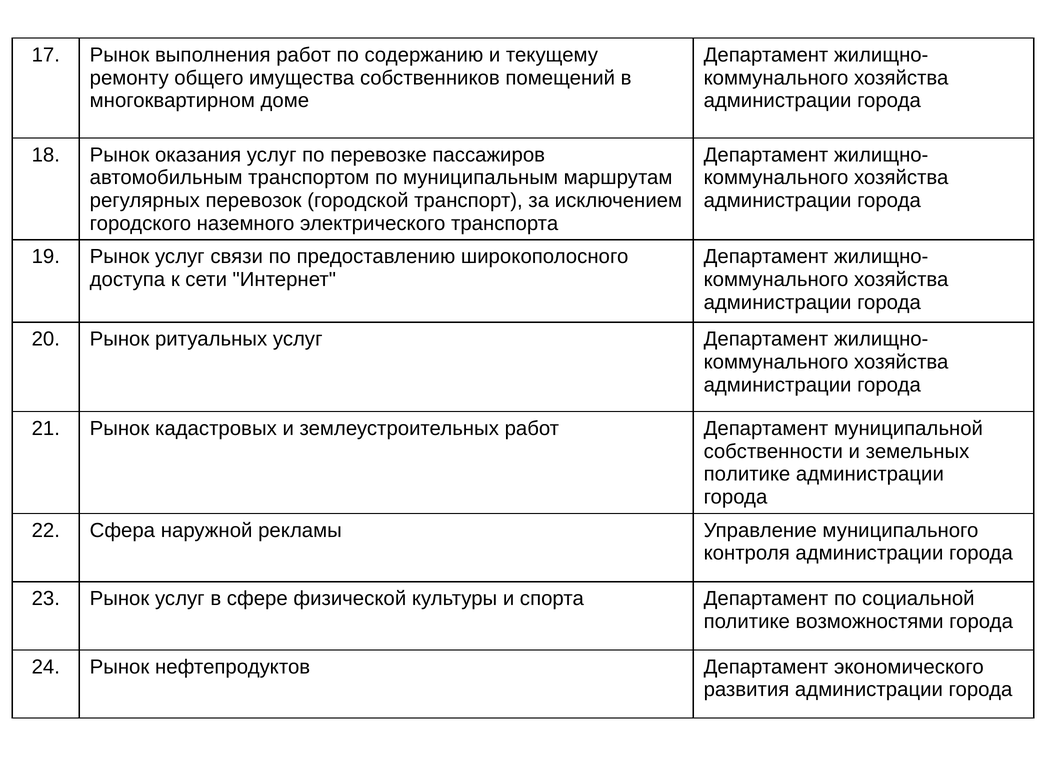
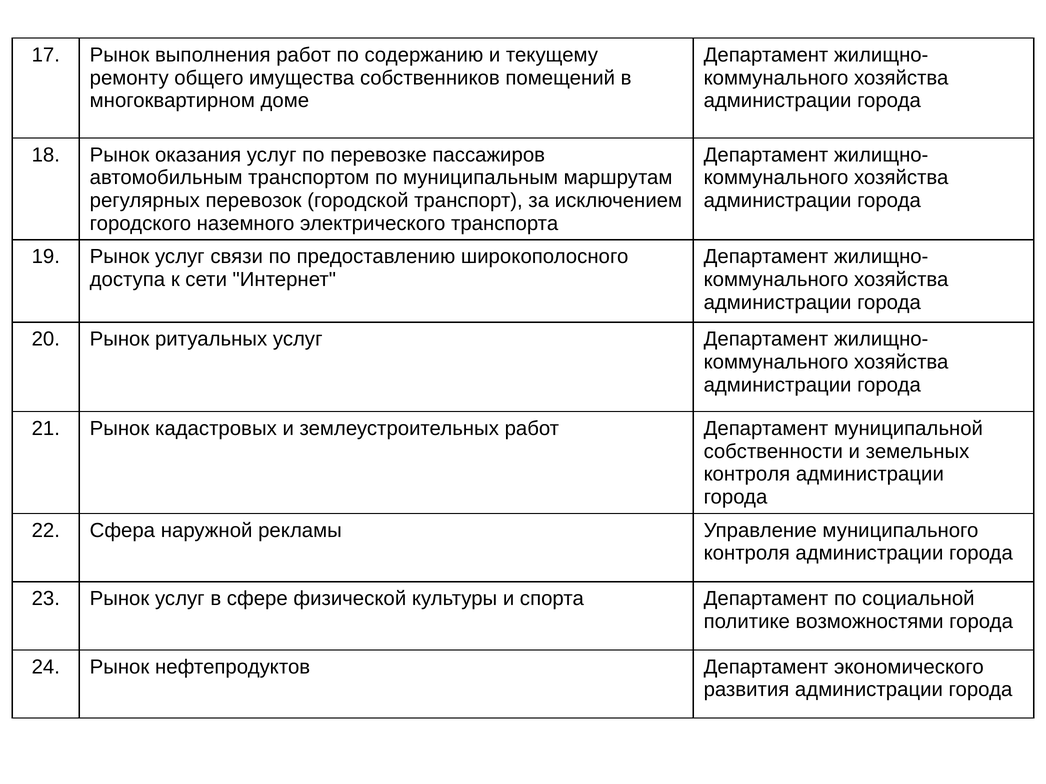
политике at (747, 475): политике -> контроля
